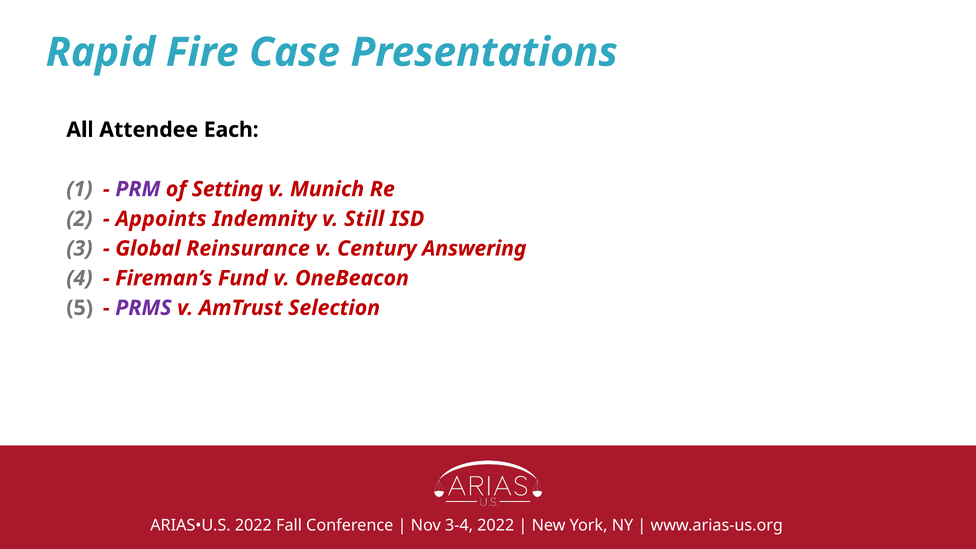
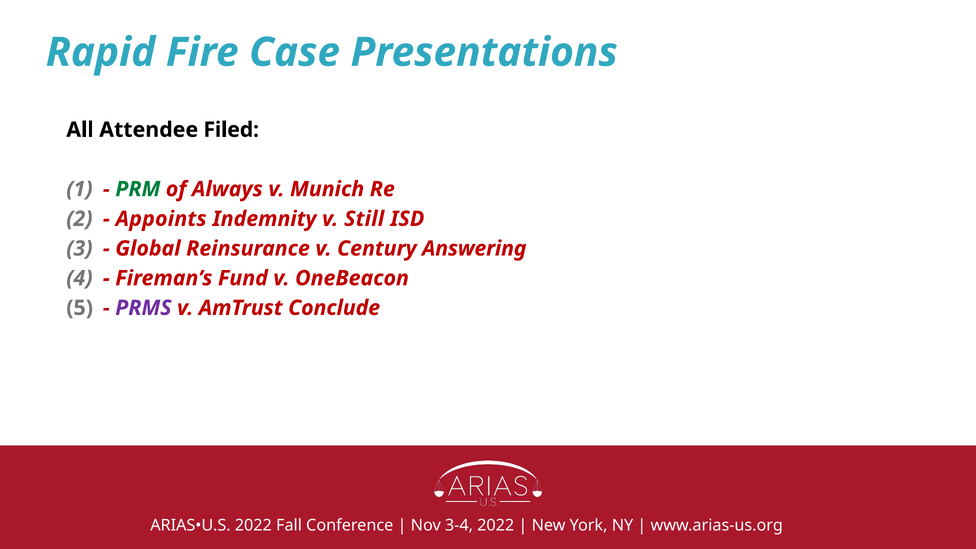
Each: Each -> Filed
PRM colour: purple -> green
Setting: Setting -> Always
Selection: Selection -> Conclude
